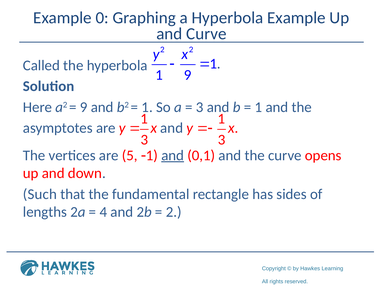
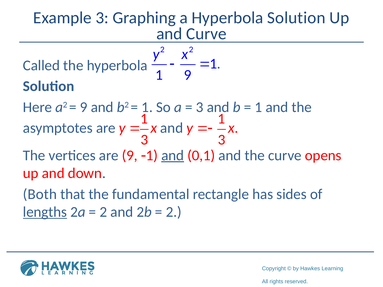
Example 0: 0 -> 3
a Hyperbola Example: Example -> Solution
are 5: 5 -> 9
Such: Such -> Both
lengths underline: none -> present
4 at (103, 212): 4 -> 2
